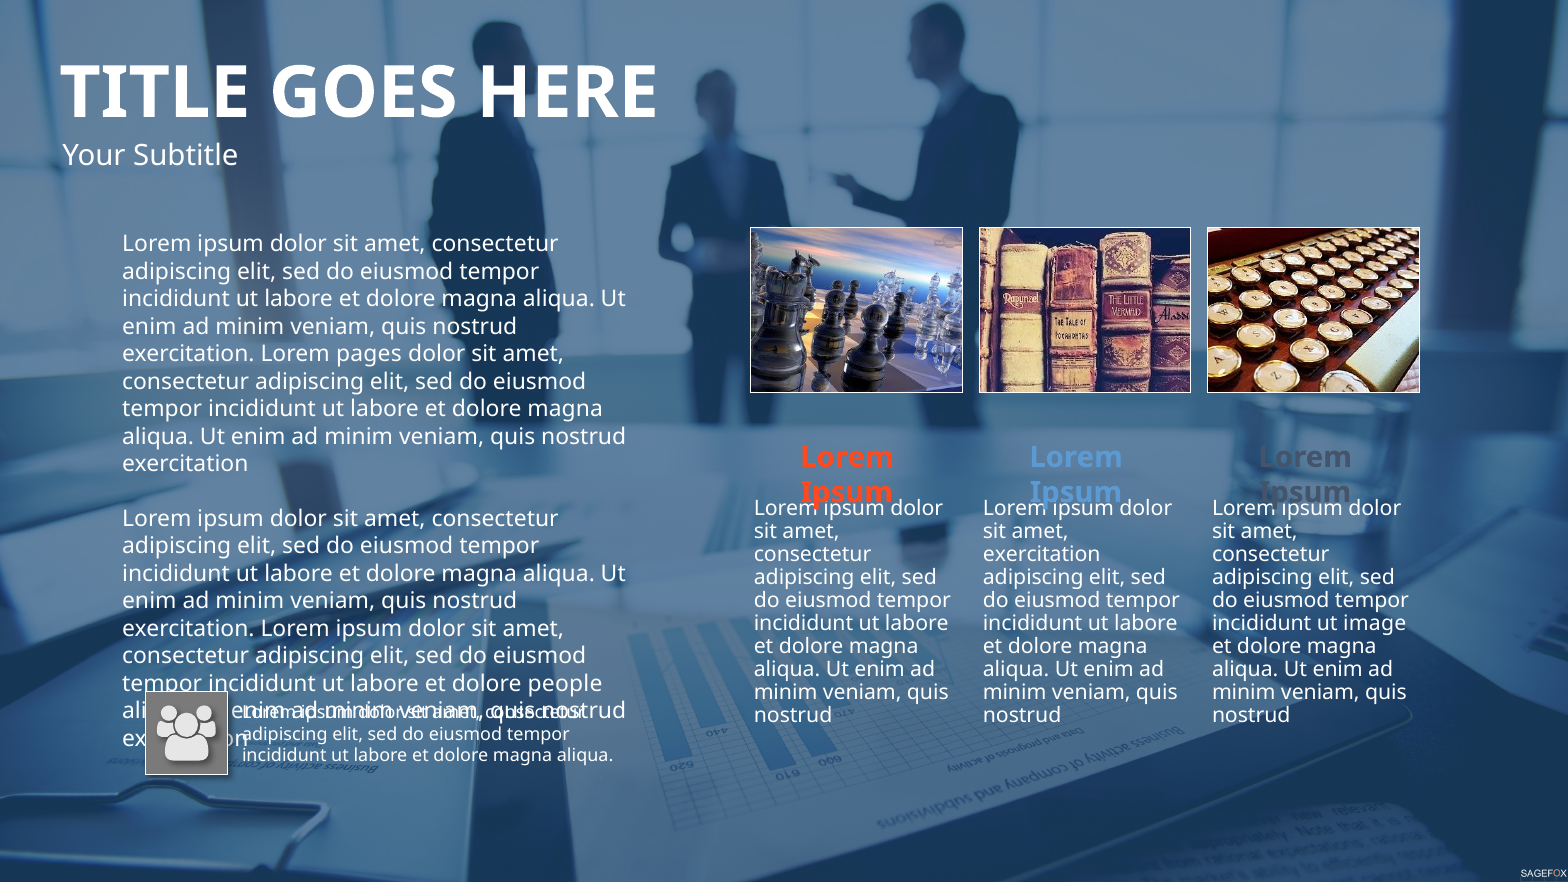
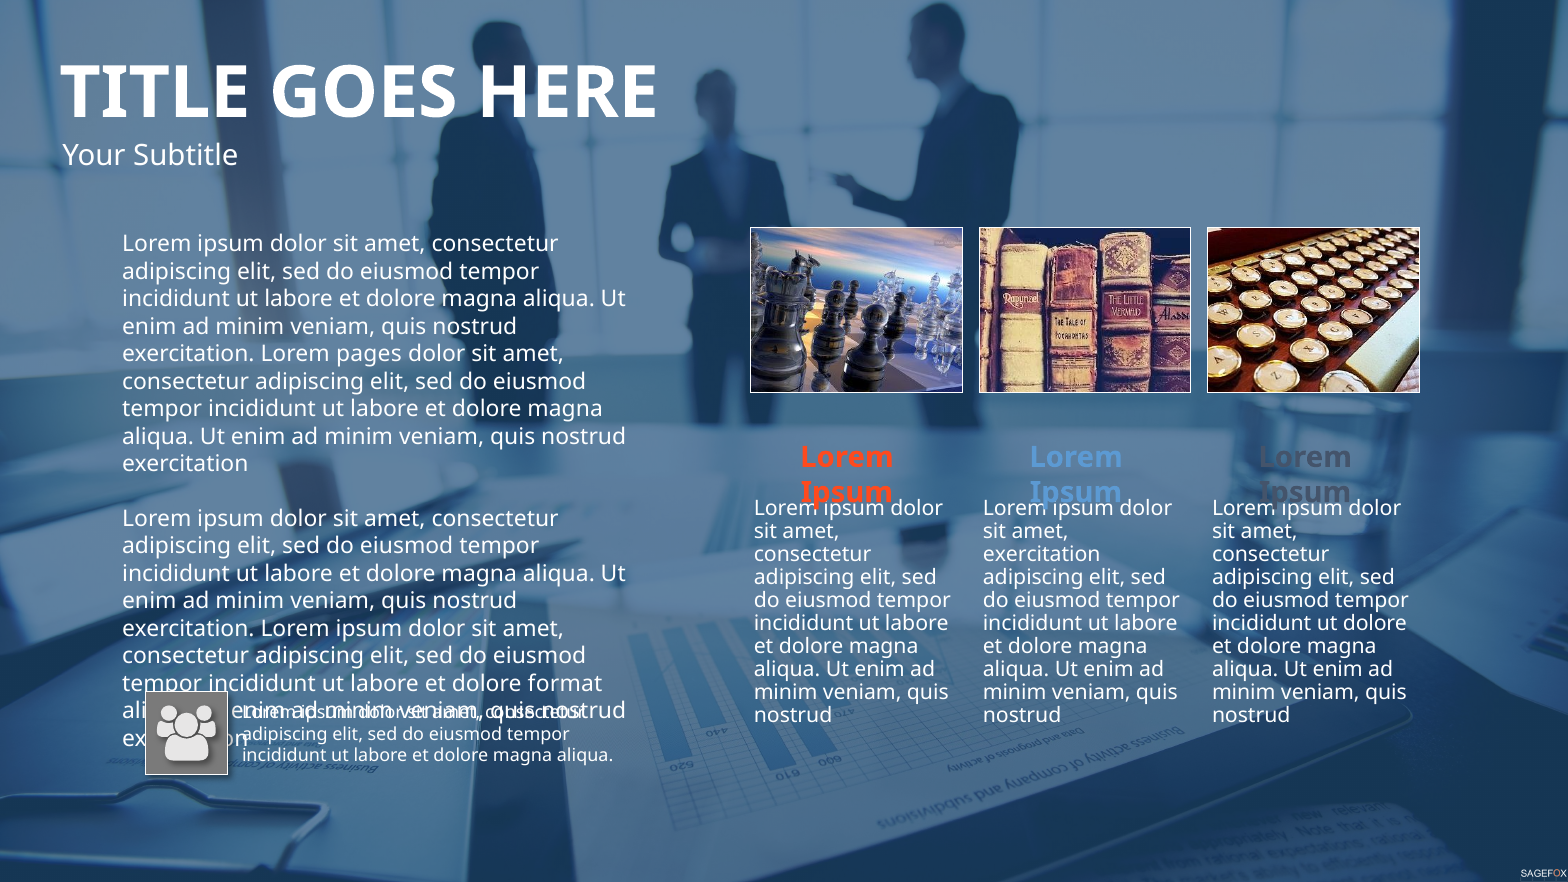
ut image: image -> dolore
people: people -> format
